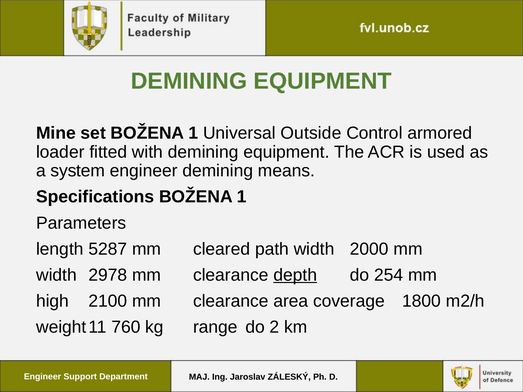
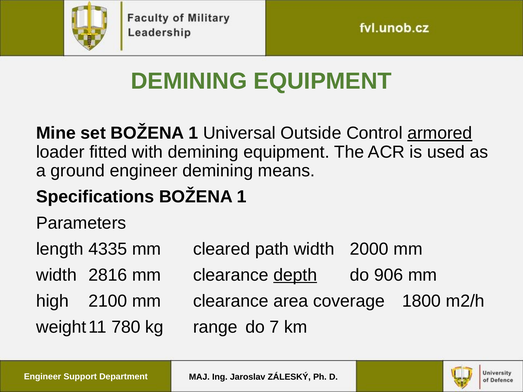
armored underline: none -> present
system: system -> ground
5287: 5287 -> 4335
2978: 2978 -> 2816
254: 254 -> 906
760: 760 -> 780
2: 2 -> 7
